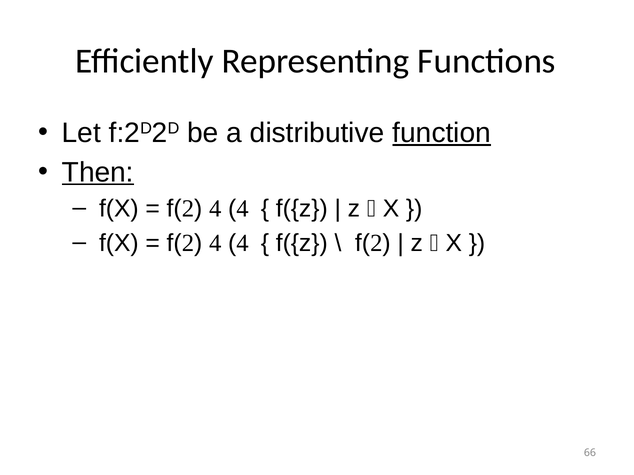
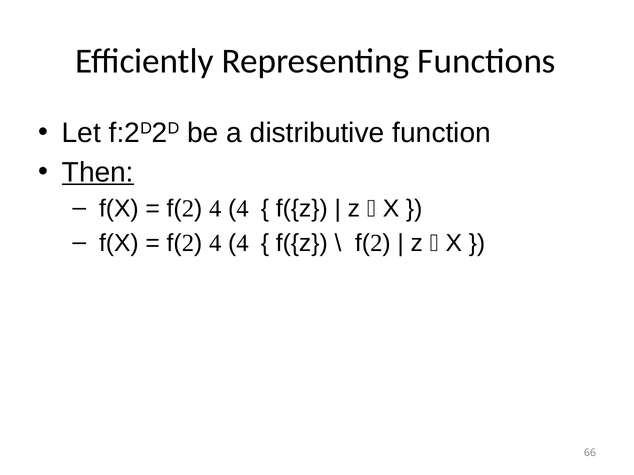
function underline: present -> none
